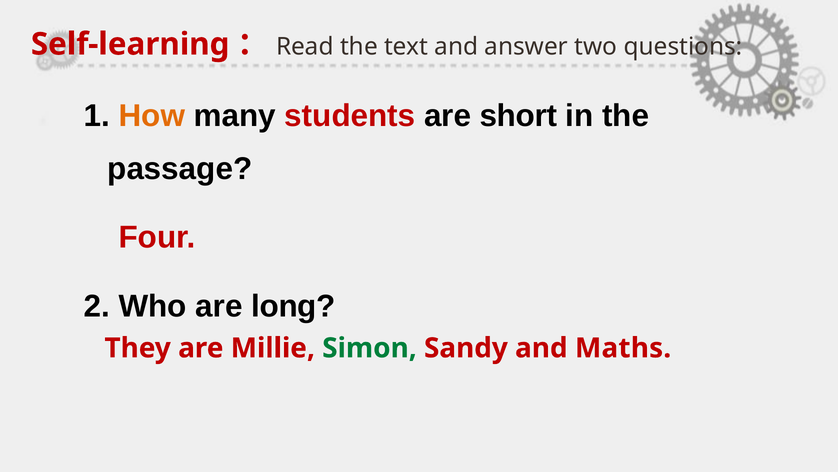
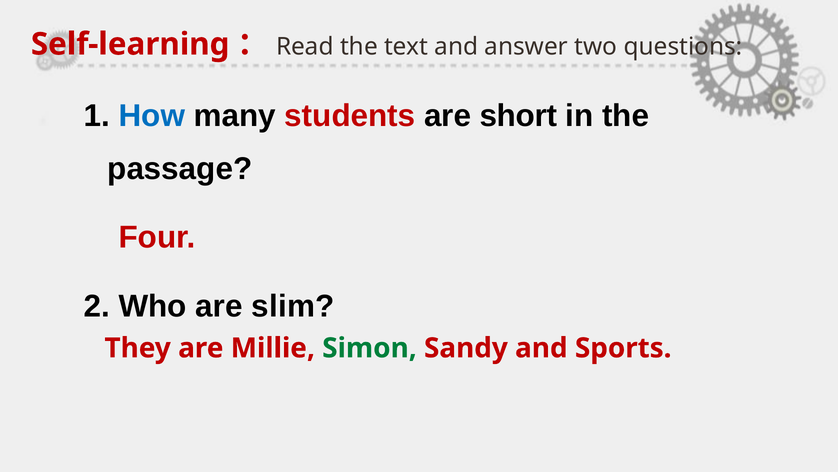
How colour: orange -> blue
long: long -> slim
Maths: Maths -> Sports
